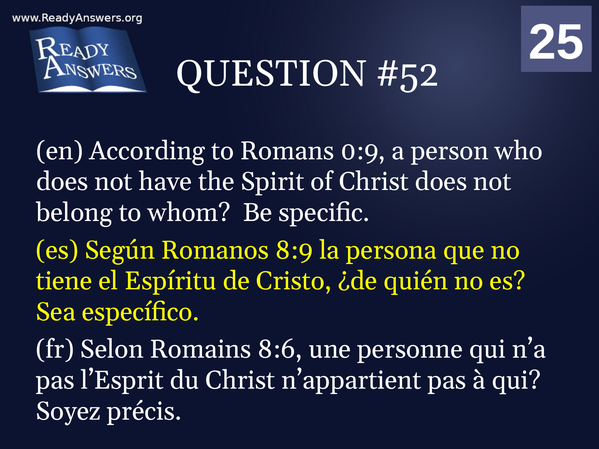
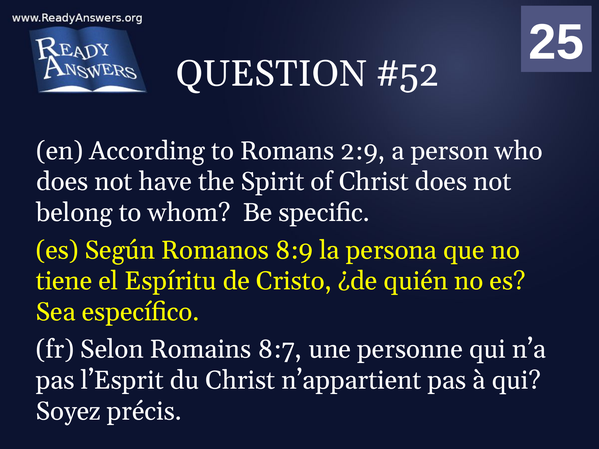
0:9: 0:9 -> 2:9
8:6: 8:6 -> 8:7
